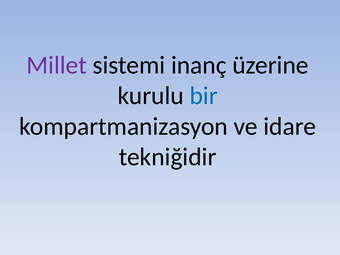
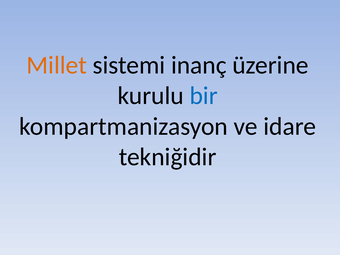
Millet colour: purple -> orange
